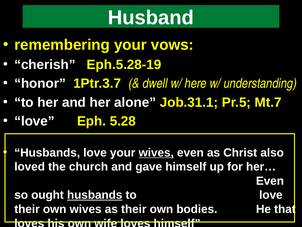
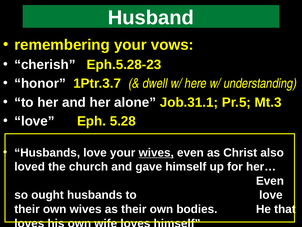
Eph.5.28-19: Eph.5.28-19 -> Eph.5.28-23
Mt.7: Mt.7 -> Mt.3
husbands at (95, 195) underline: present -> none
